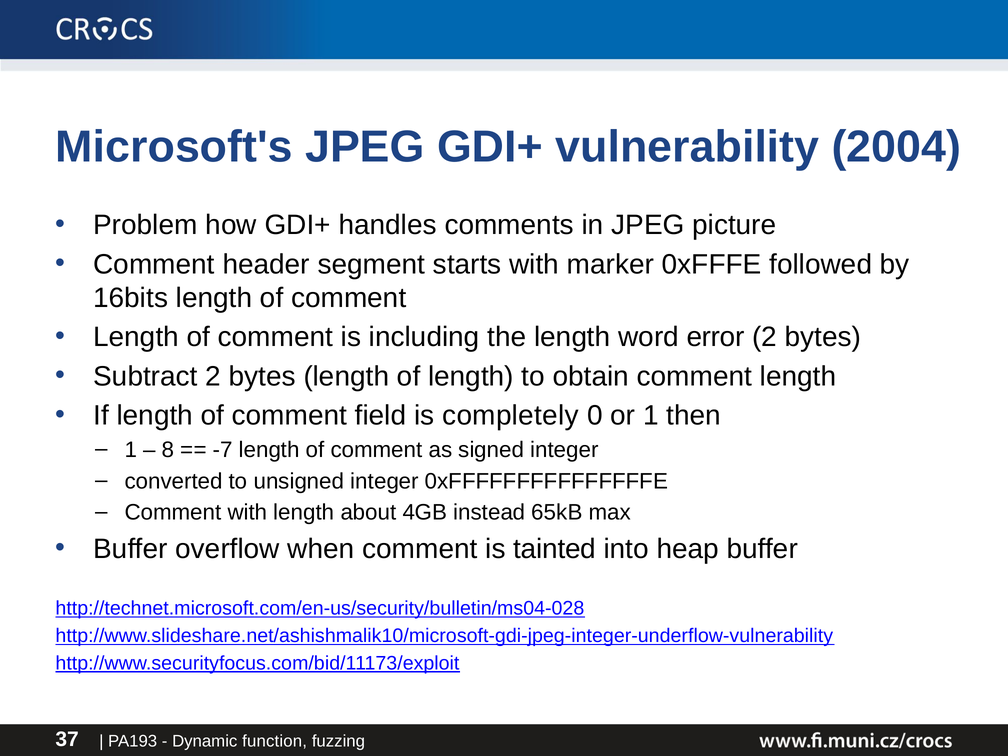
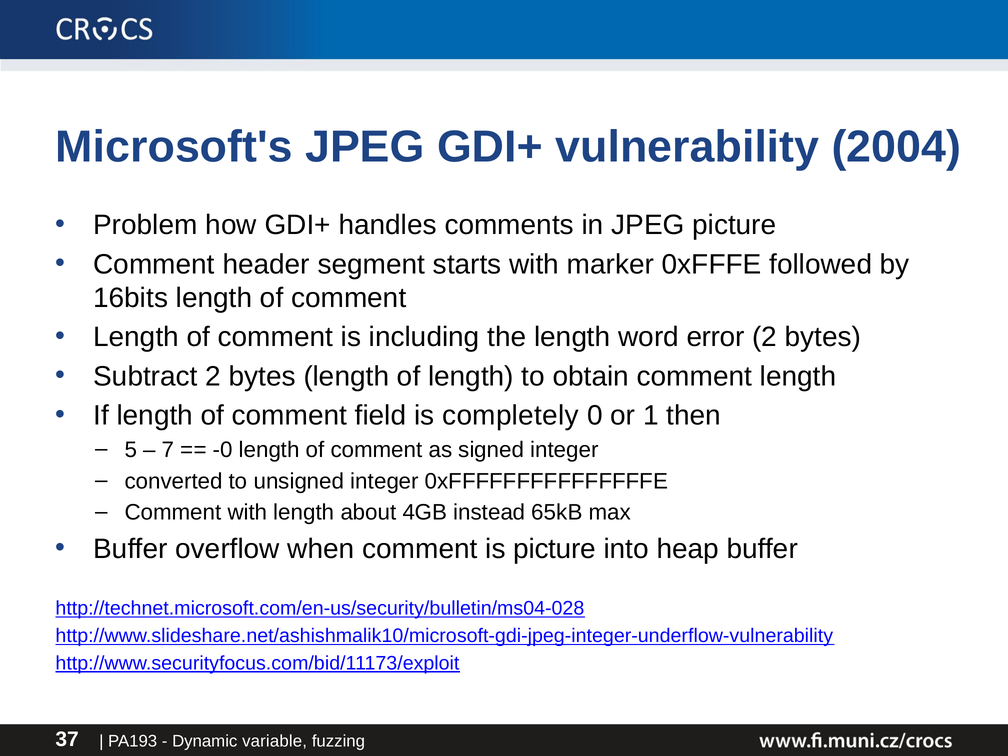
1 at (131, 450): 1 -> 5
8: 8 -> 7
-7: -7 -> -0
is tainted: tainted -> picture
function: function -> variable
